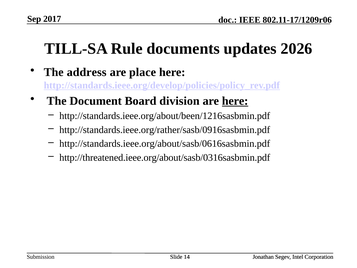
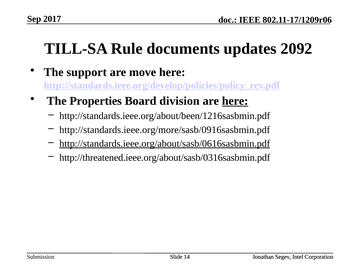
2026: 2026 -> 2092
address: address -> support
place: place -> move
Document: Document -> Properties
http://standards.ieee.org/rather/sasb/0916sasbmin.pdf: http://standards.ieee.org/rather/sasb/0916sasbmin.pdf -> http://standards.ieee.org/more/sasb/0916sasbmin.pdf
http://standards.ieee.org/about/sasb/0616sasbmin.pdf underline: none -> present
